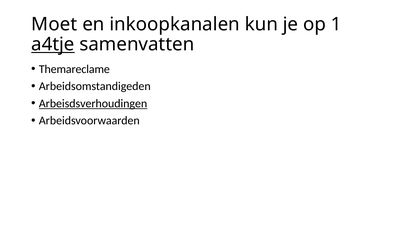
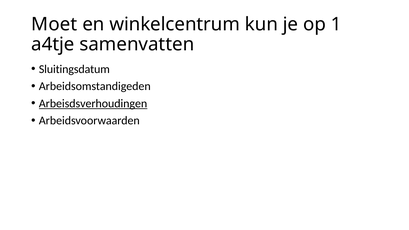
inkoopkanalen: inkoopkanalen -> winkelcentrum
a4tje underline: present -> none
Themareclame: Themareclame -> Sluitingsdatum
